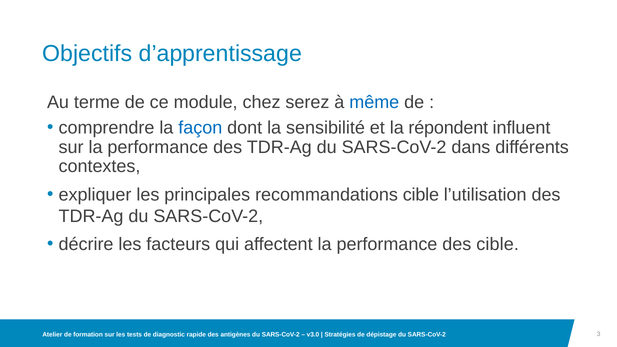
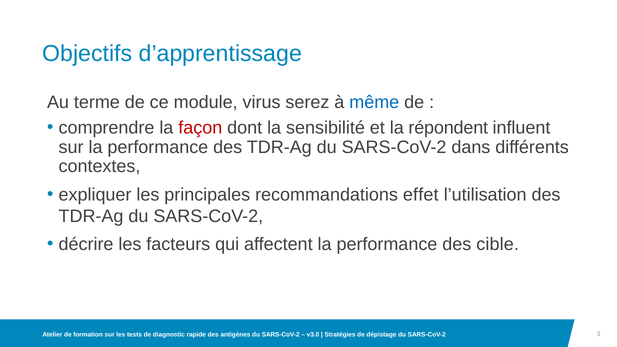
chez: chez -> virus
façon colour: blue -> red
recommandations cible: cible -> effet
